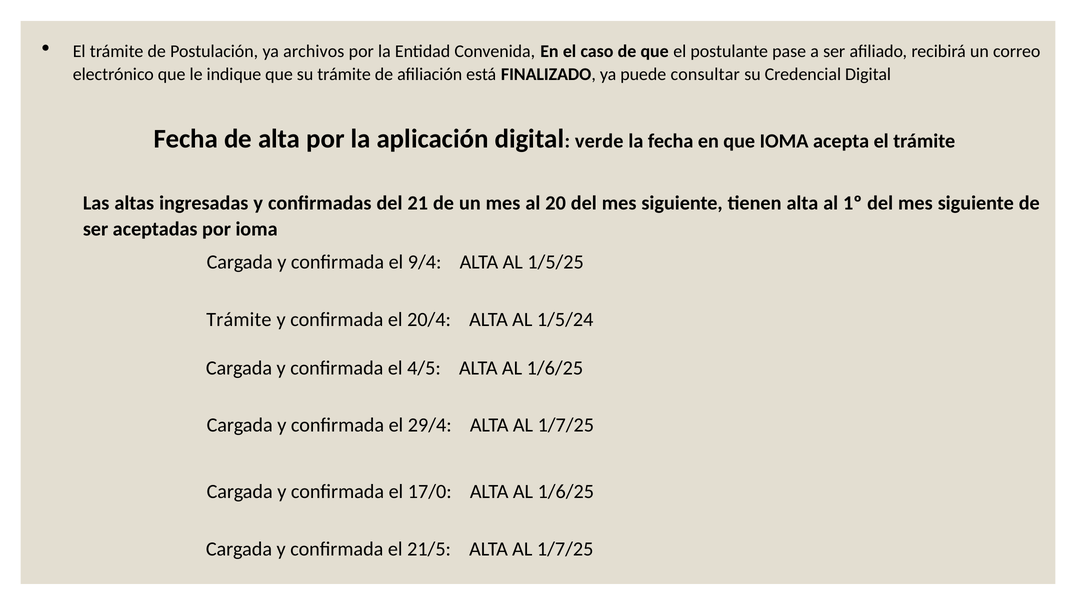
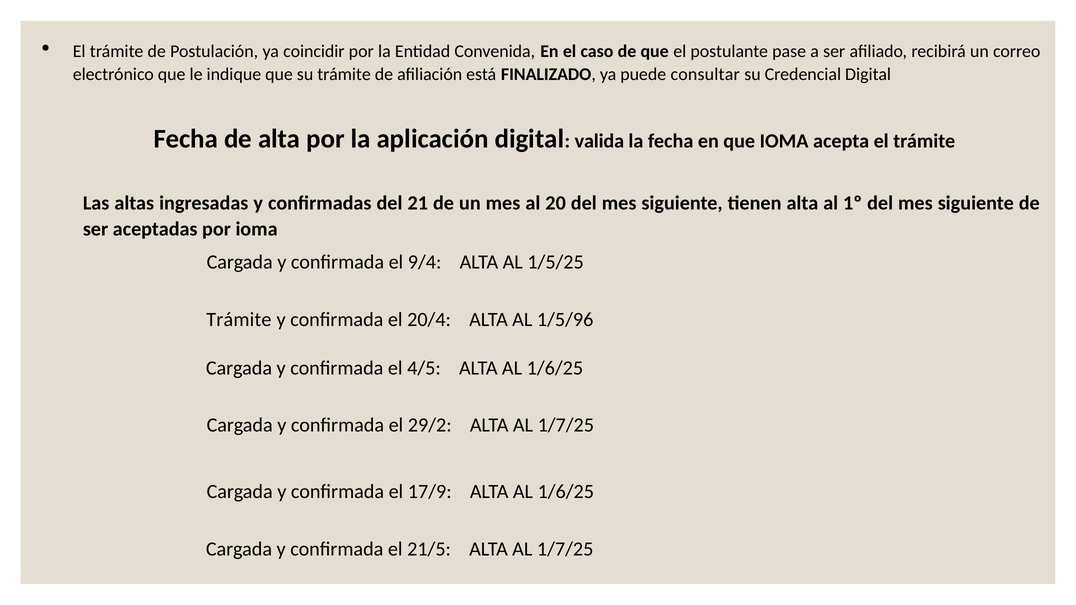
archivos: archivos -> coincidir
verde: verde -> valida
1/5/24: 1/5/24 -> 1/5/96
29/4: 29/4 -> 29/2
17/0: 17/0 -> 17/9
